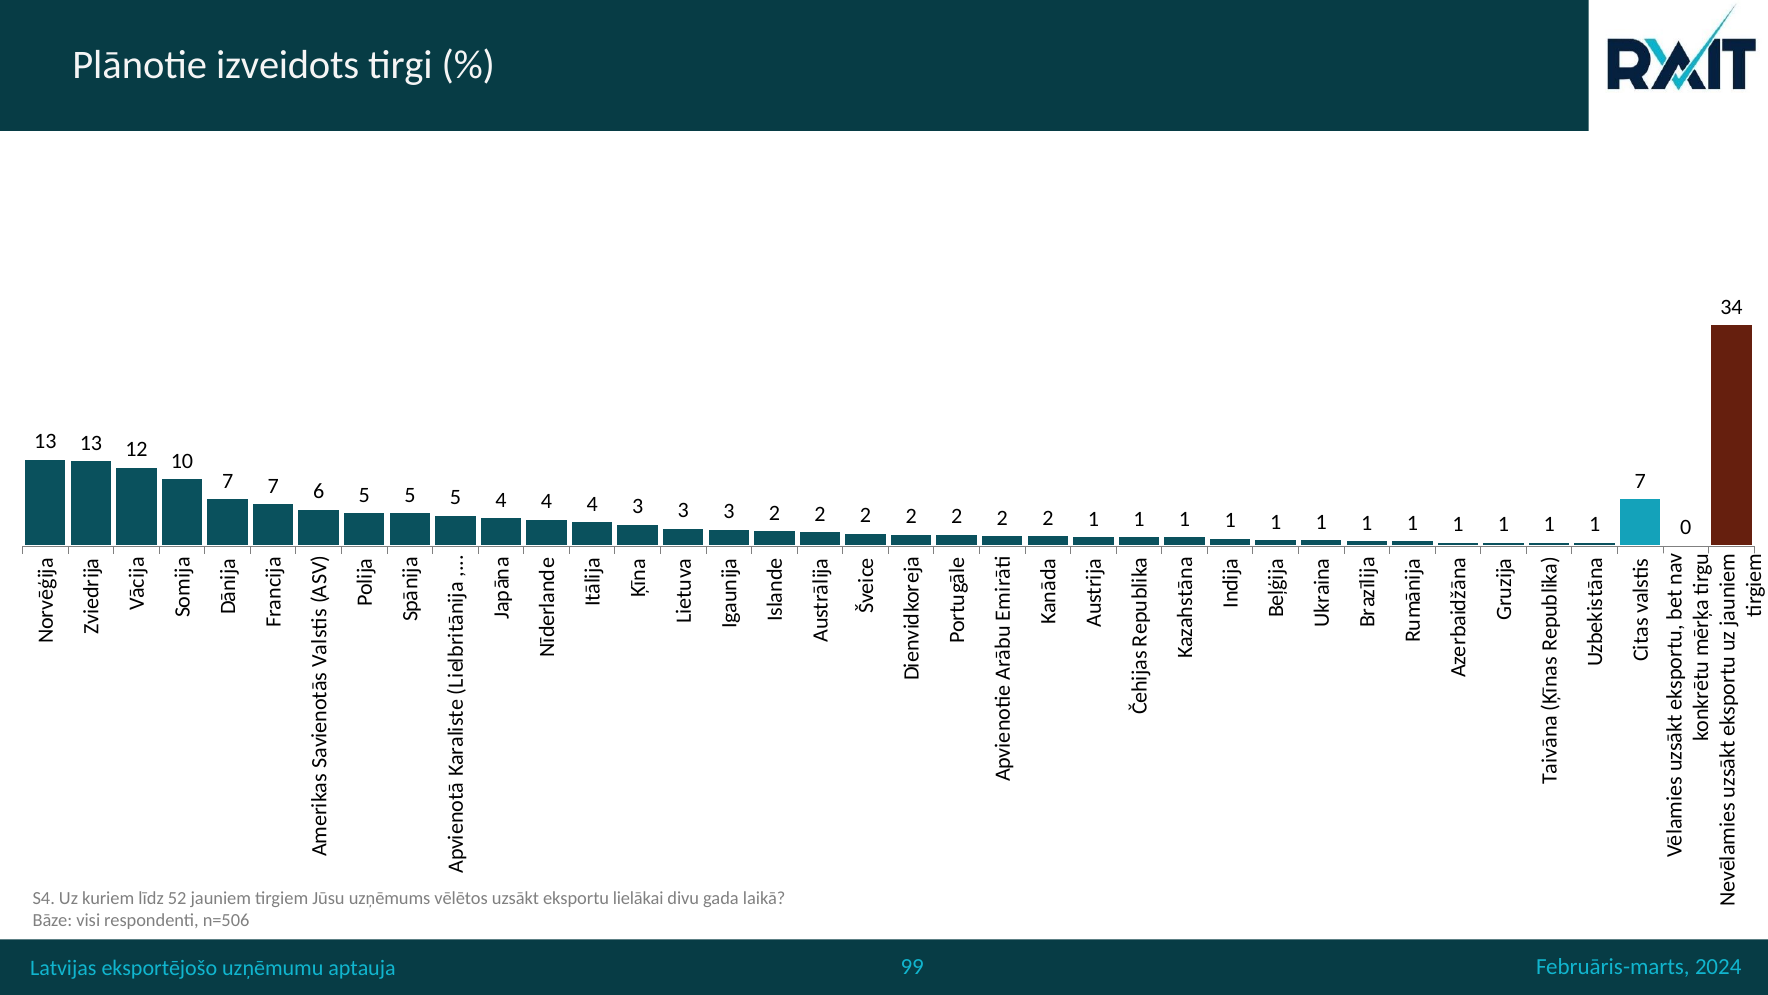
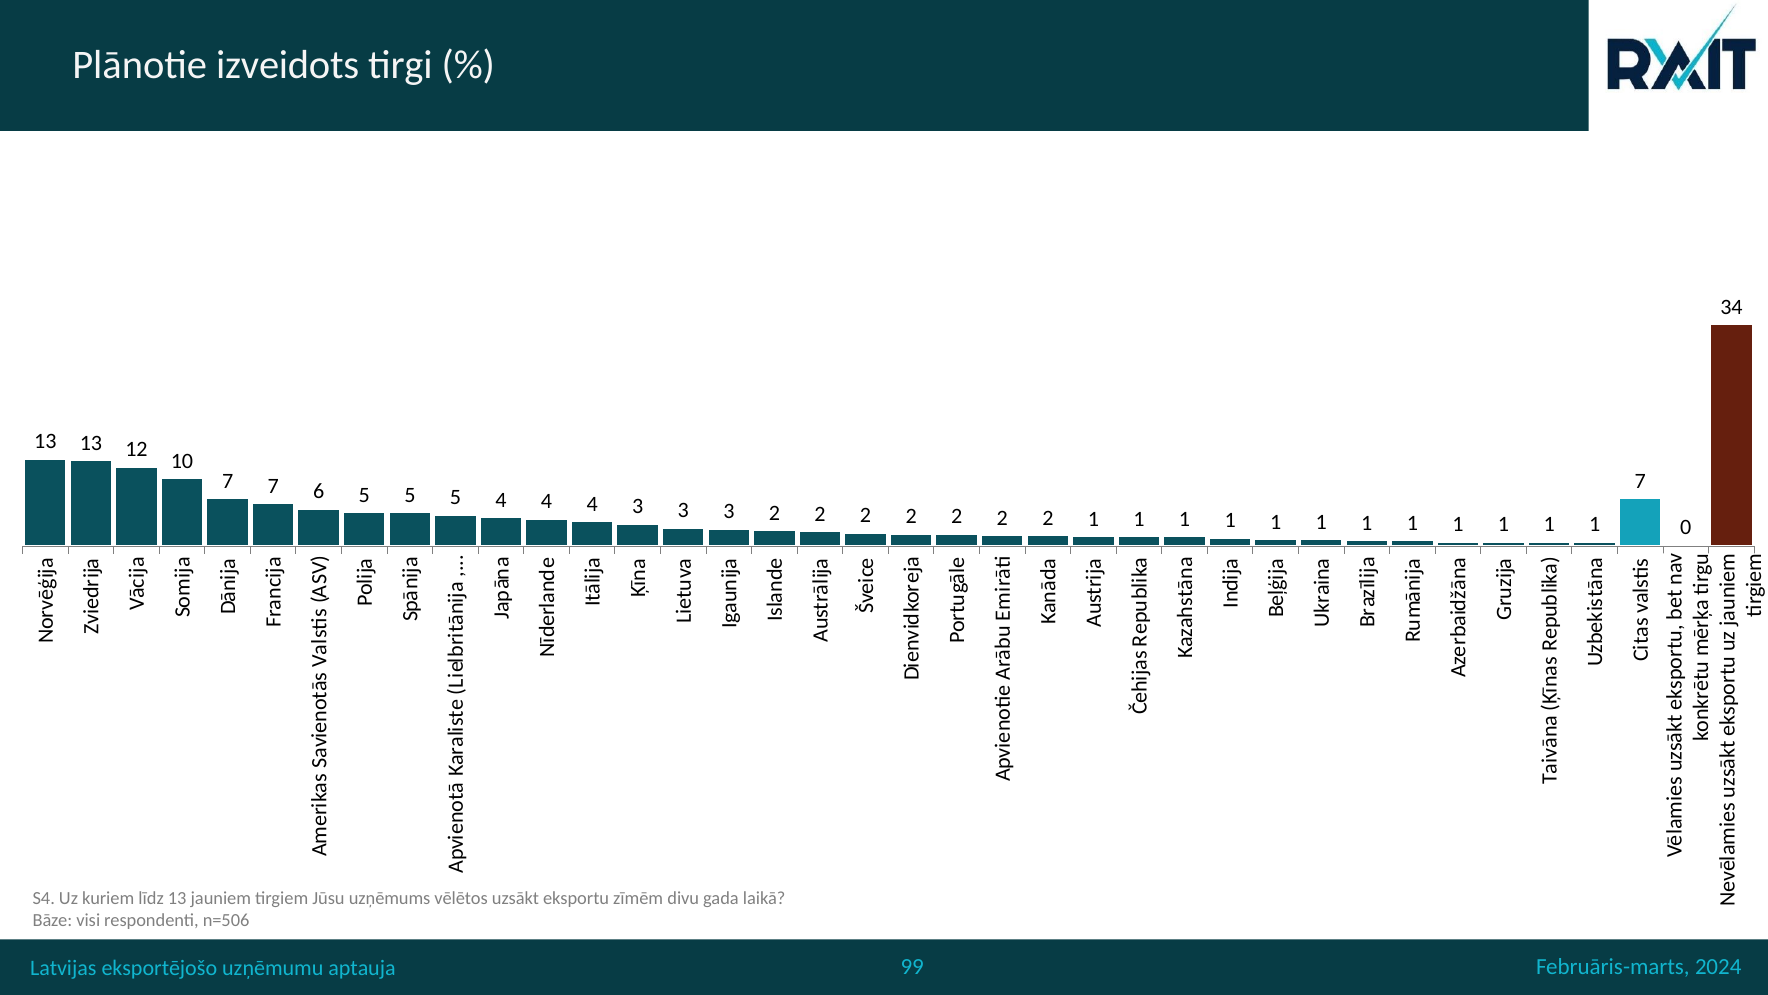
līdz 52: 52 -> 13
lielākai: lielākai -> zīmēm
